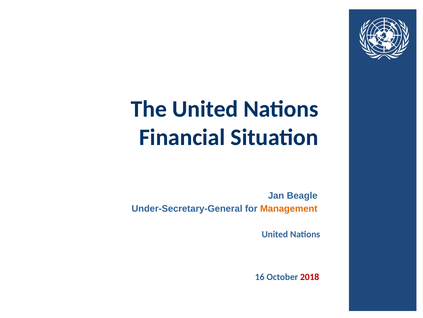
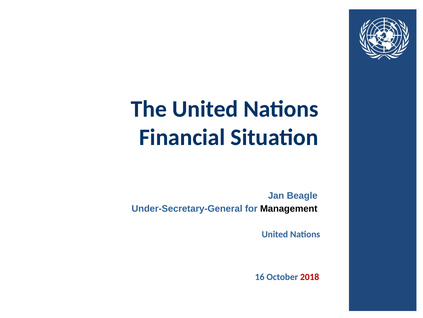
Management colour: orange -> black
